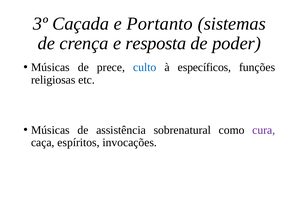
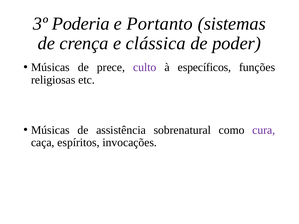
Caçada: Caçada -> Poderia
resposta: resposta -> clássica
culto colour: blue -> purple
